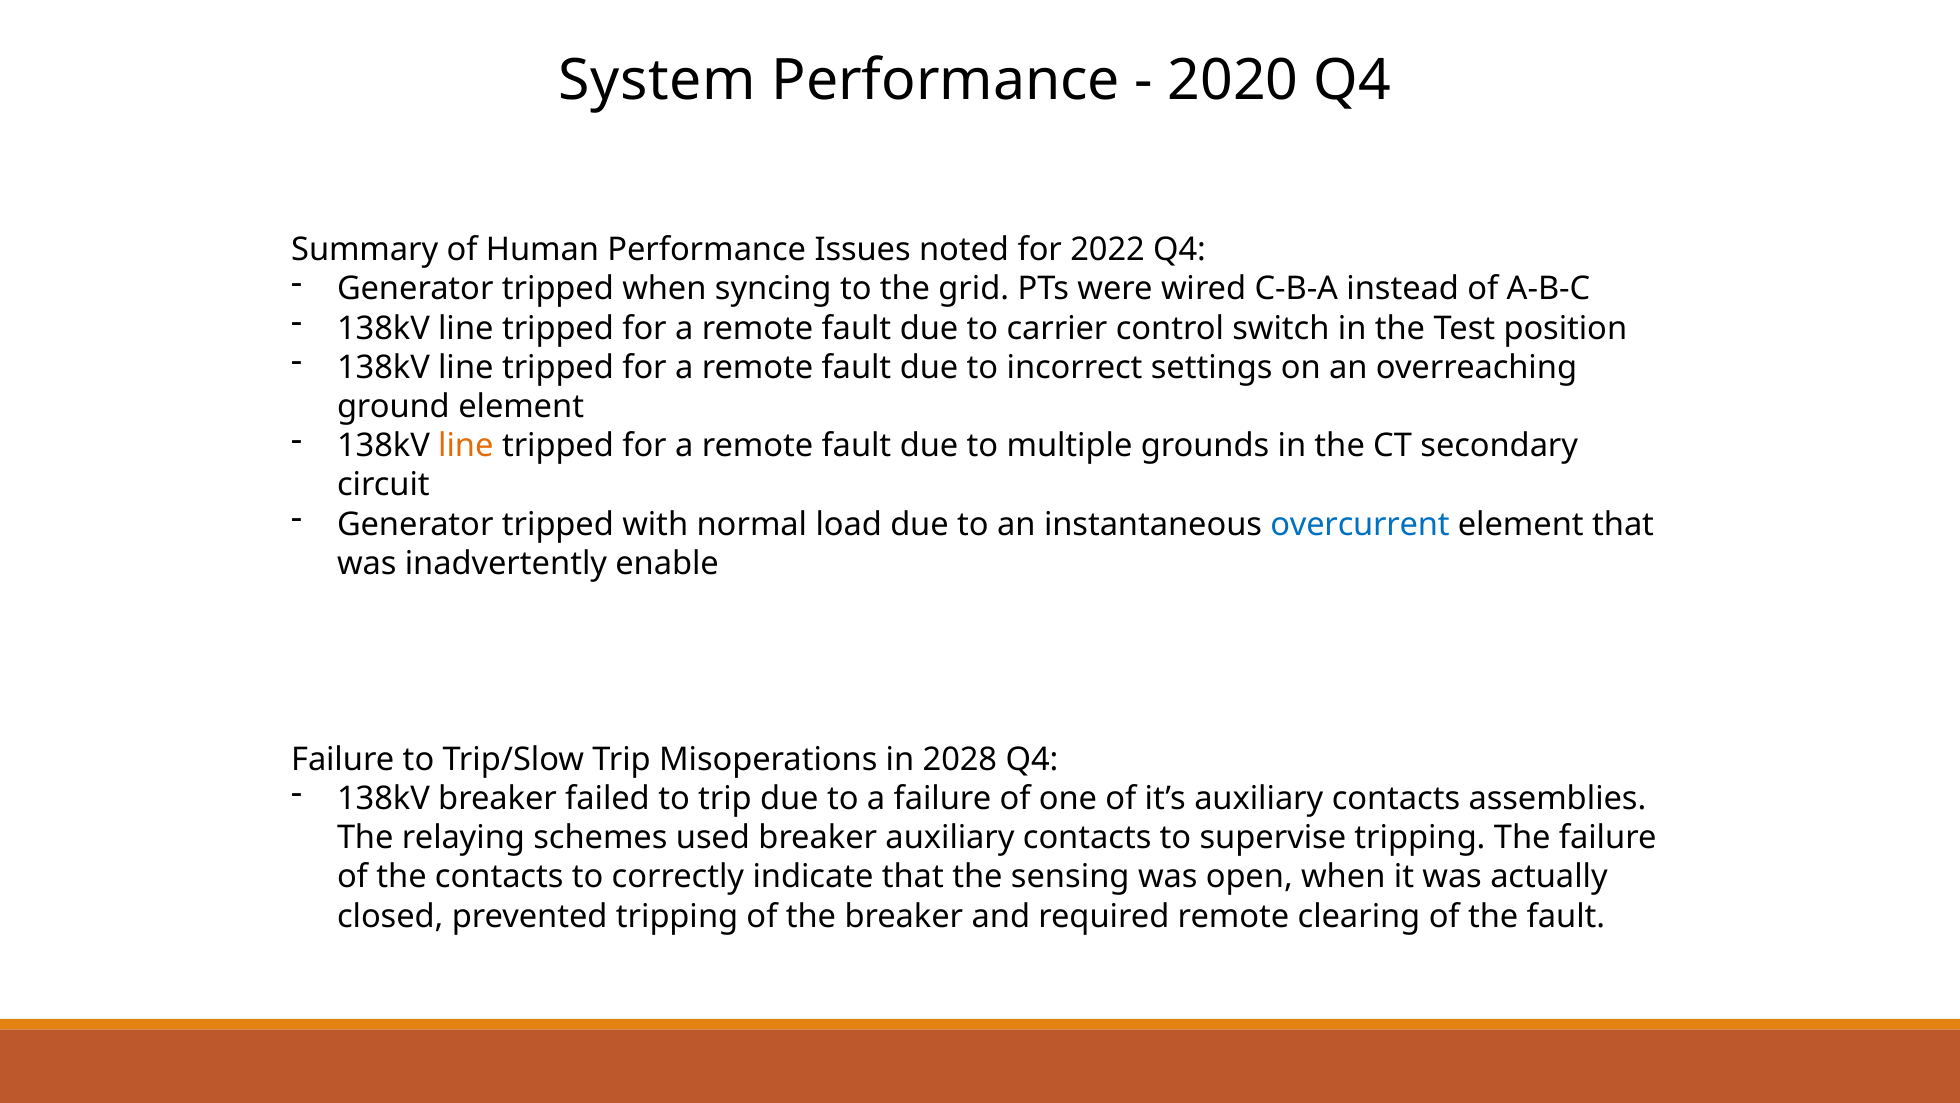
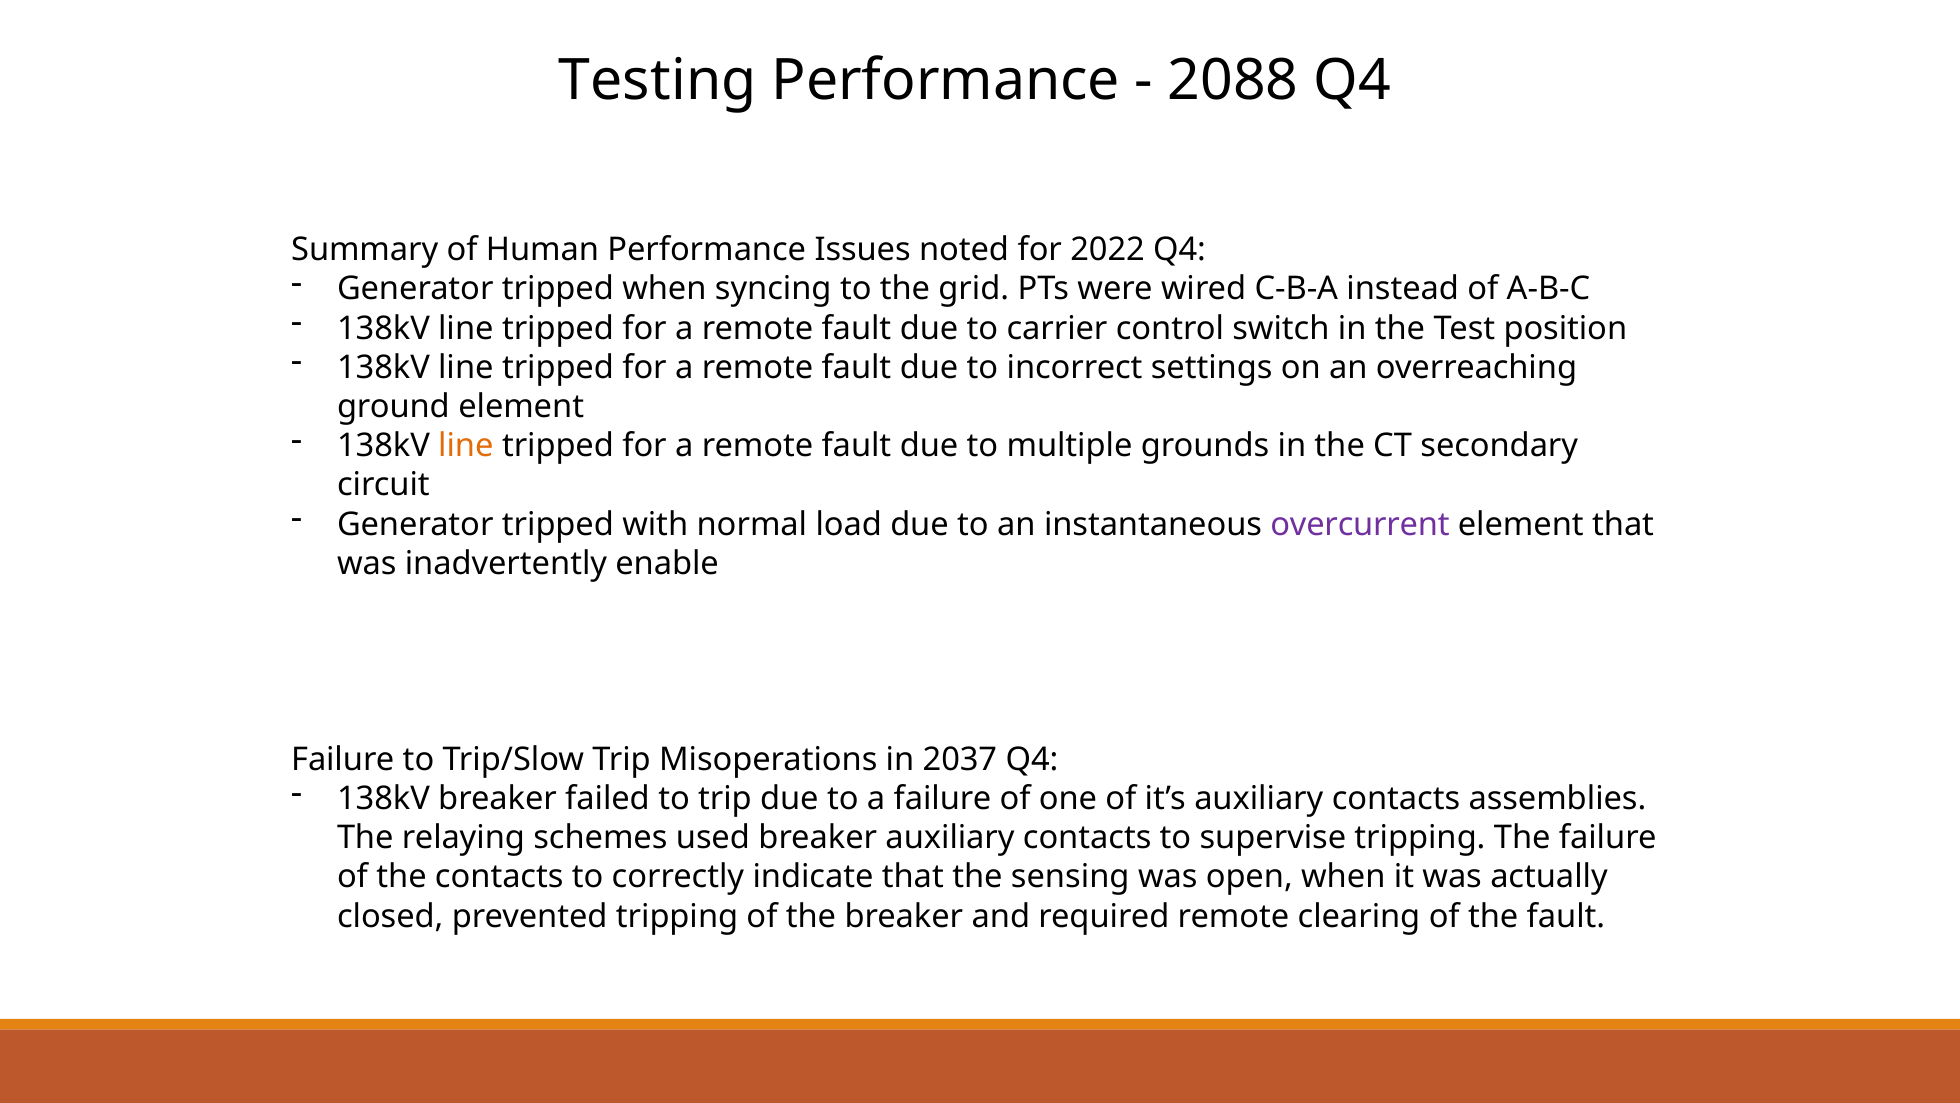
System: System -> Testing
2020: 2020 -> 2088
overcurrent colour: blue -> purple
2028: 2028 -> 2037
